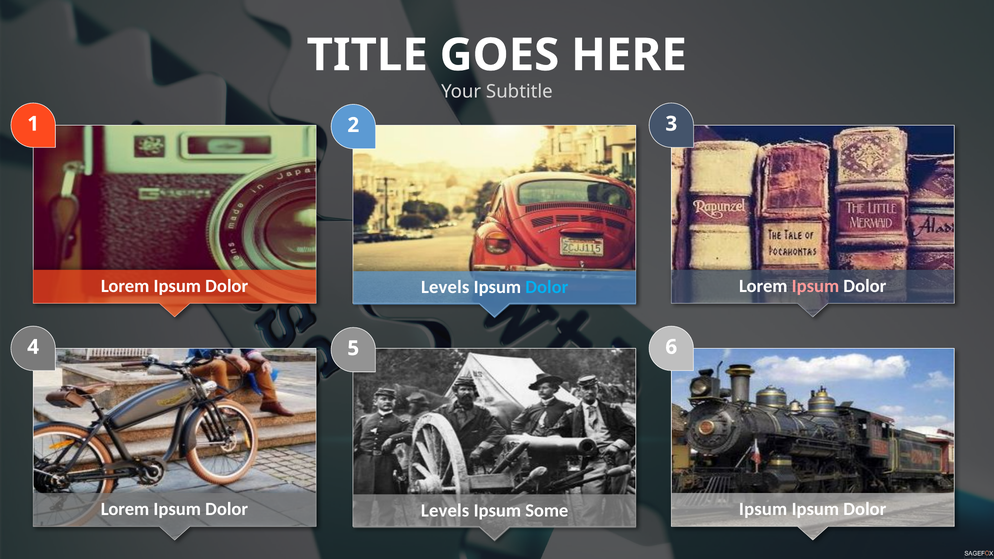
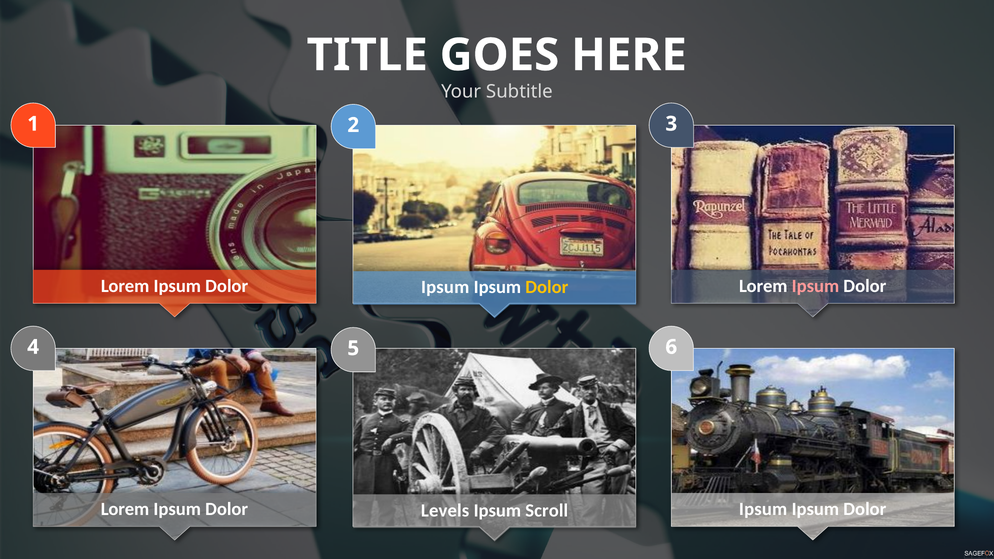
Levels at (445, 287): Levels -> Ipsum
Dolor at (547, 287) colour: light blue -> yellow
Some: Some -> Scroll
